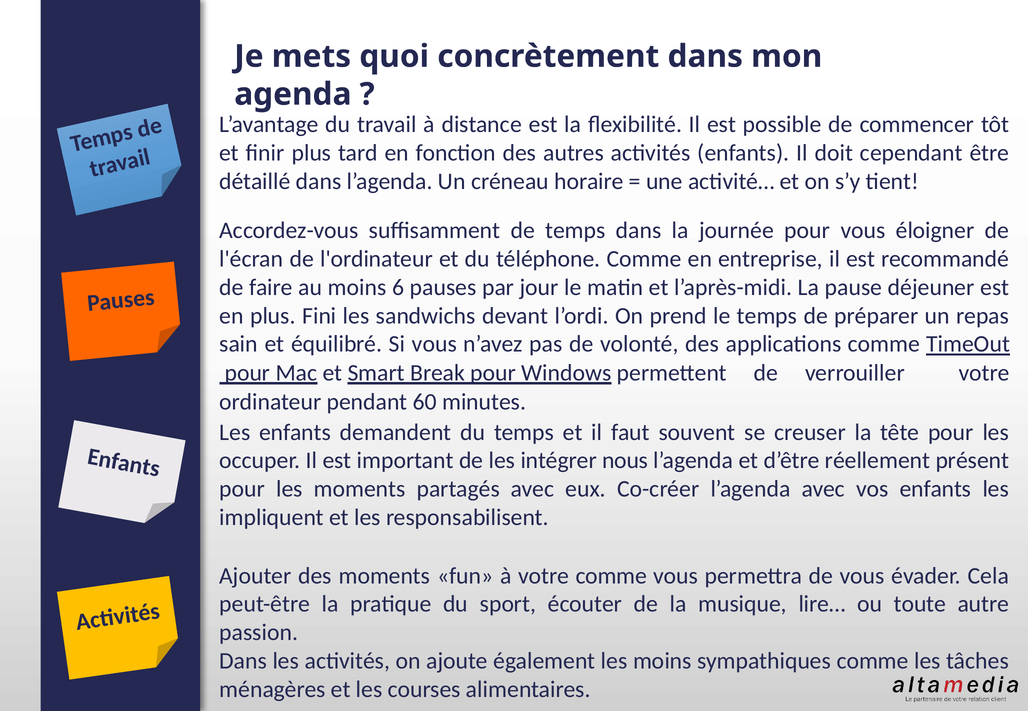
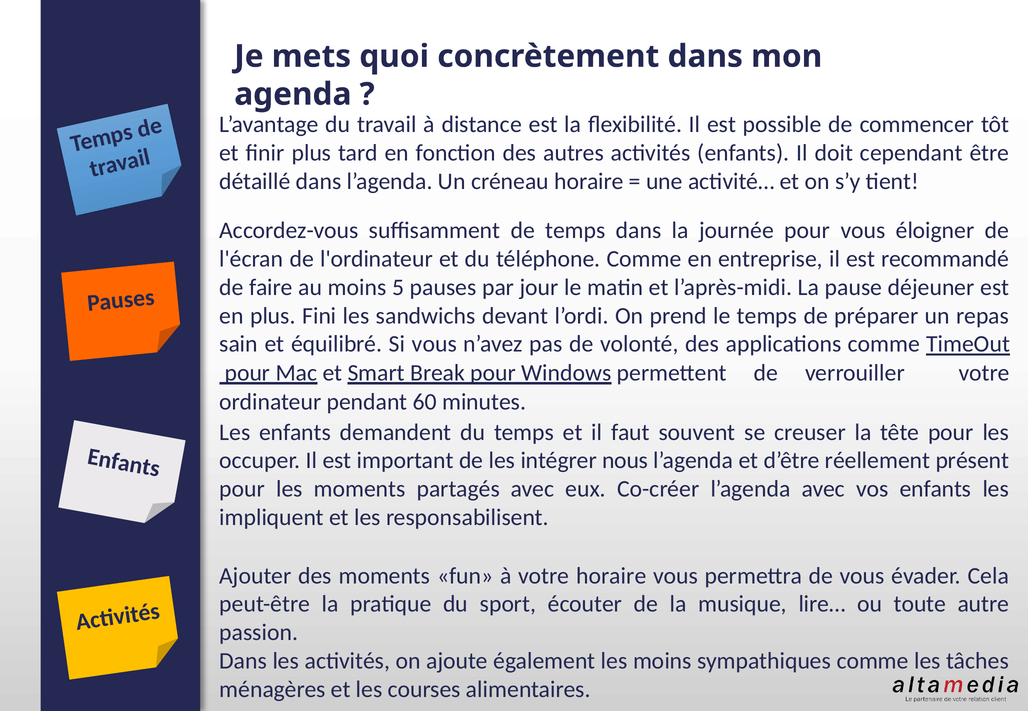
6: 6 -> 5
votre comme: comme -> horaire
